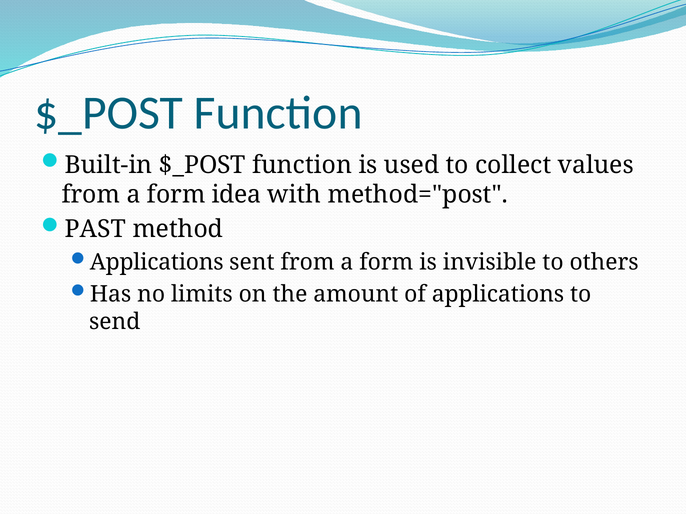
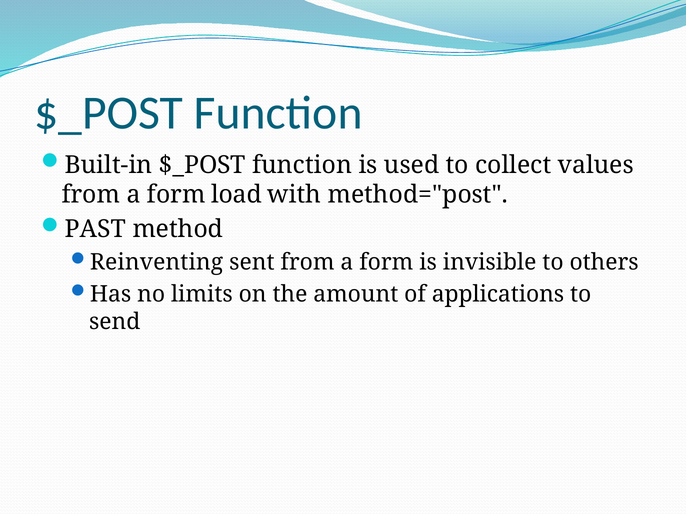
idea: idea -> load
Applications at (157, 263): Applications -> Reinventing
